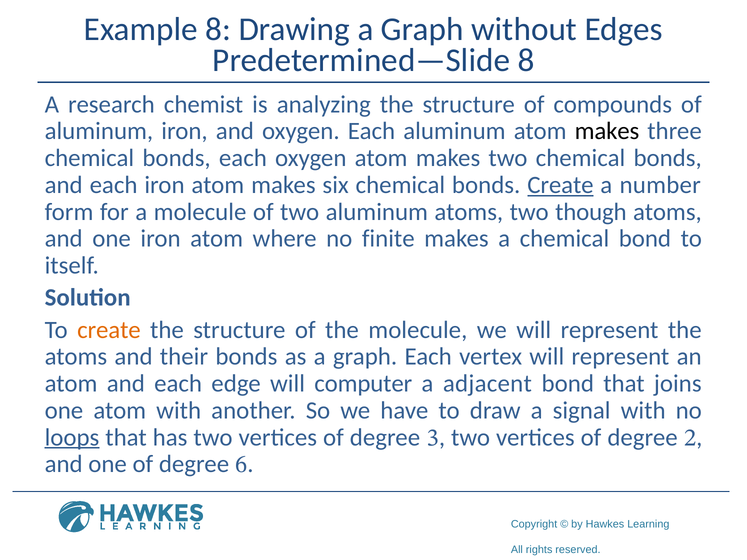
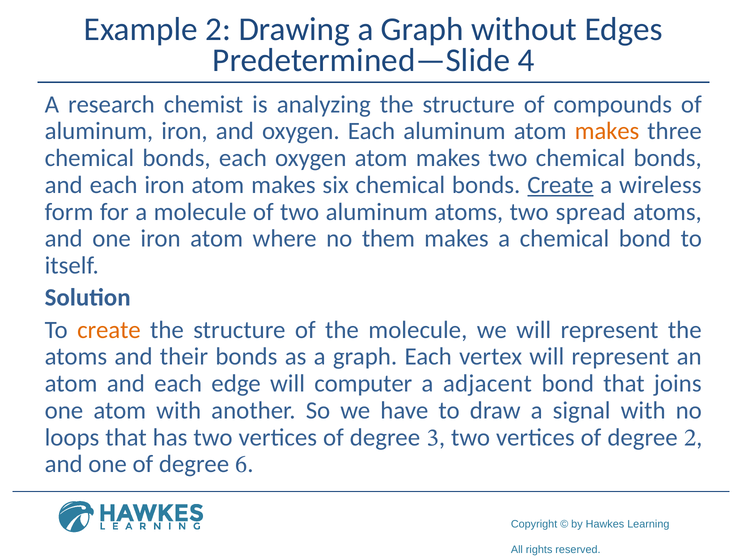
Example 8: 8 -> 2
Predetermined—Slide 8: 8 -> 4
makes at (607, 131) colour: black -> orange
number: number -> wireless
though: though -> spread
finite: finite -> them
loops underline: present -> none
